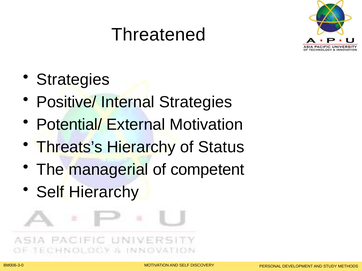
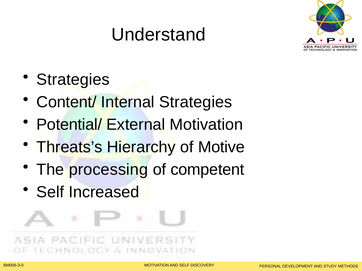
Threatened: Threatened -> Understand
Positive/: Positive/ -> Content/
Status: Status -> Motive
managerial: managerial -> processing
Self Hierarchy: Hierarchy -> Increased
